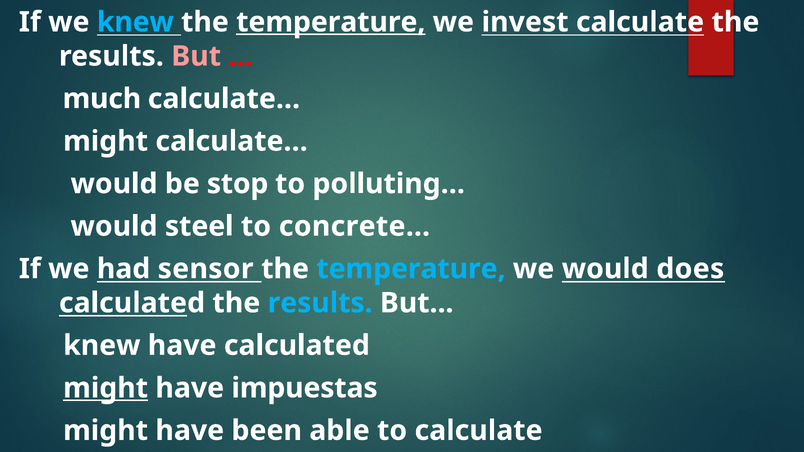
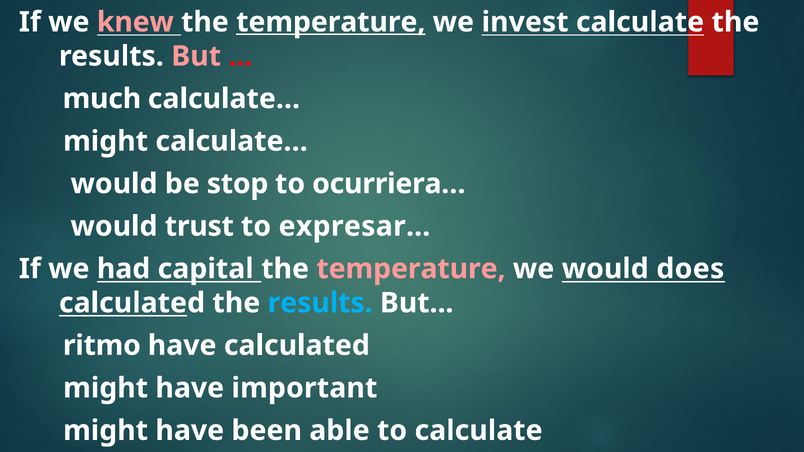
knew at (135, 22) colour: light blue -> pink
polluting…: polluting… -> ocurriera…
steel: steel -> trust
concrete…: concrete… -> expresar…
sensor: sensor -> capital
temperature at (411, 269) colour: light blue -> pink
knew at (102, 346): knew -> ritmo
might at (106, 388) underline: present -> none
impuestas: impuestas -> important
